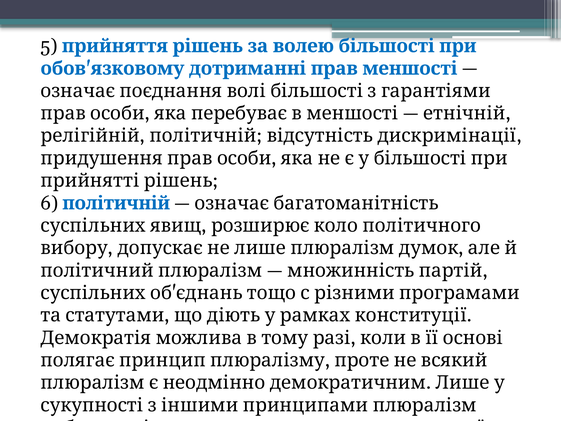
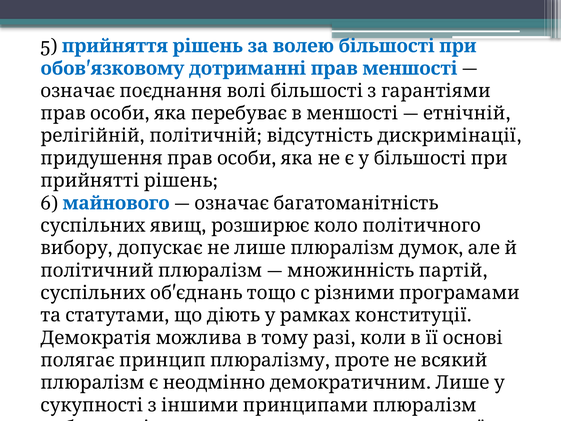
6 політичній: політичній -> майнового
